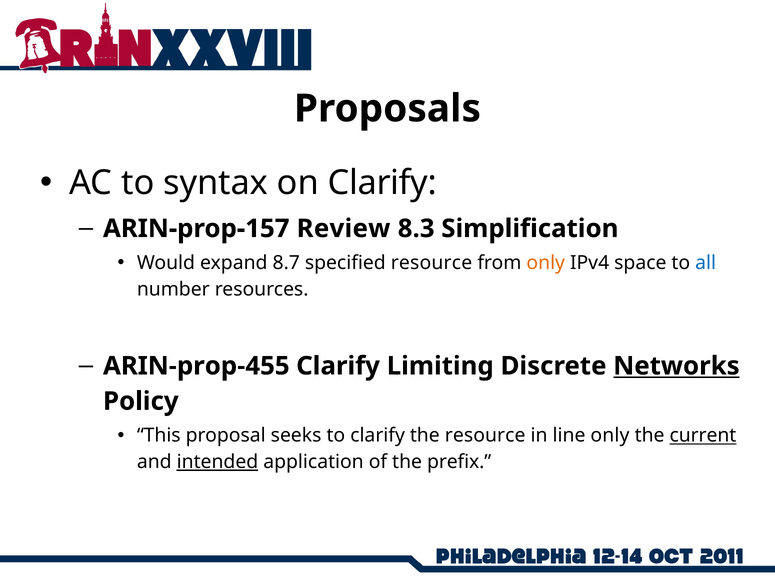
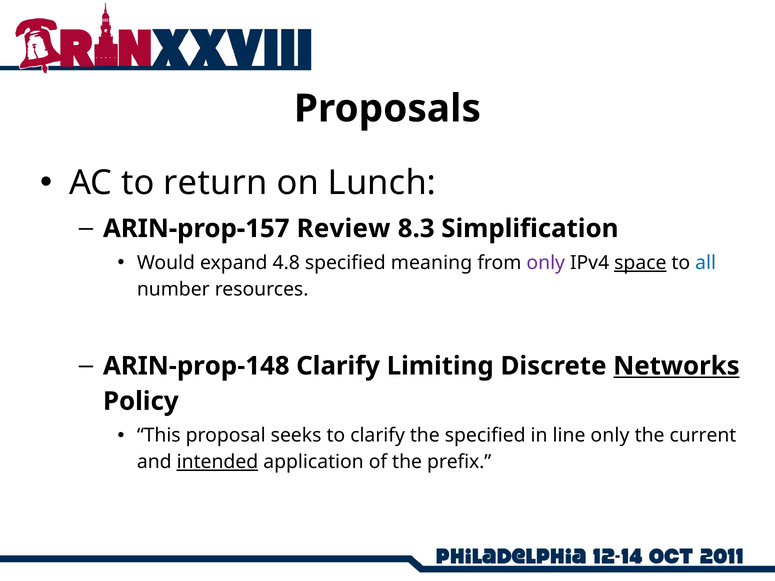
syntax: syntax -> return
on Clarify: Clarify -> Lunch
8.7: 8.7 -> 4.8
specified resource: resource -> meaning
only at (546, 263) colour: orange -> purple
space underline: none -> present
ARIN-prop-455: ARIN-prop-455 -> ARIN-prop-148
the resource: resource -> specified
current underline: present -> none
